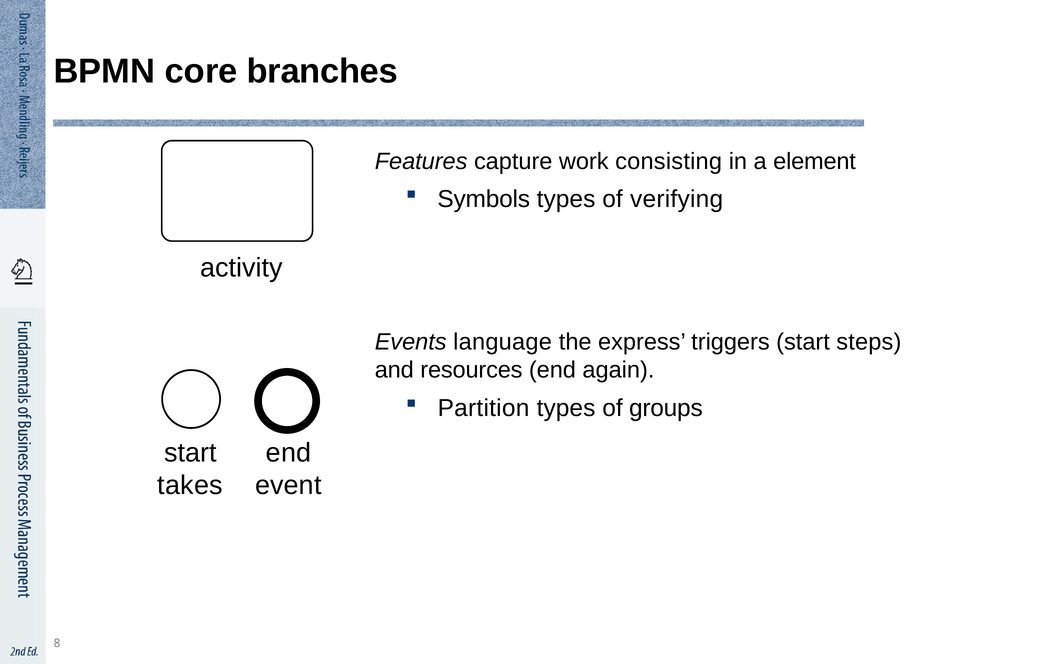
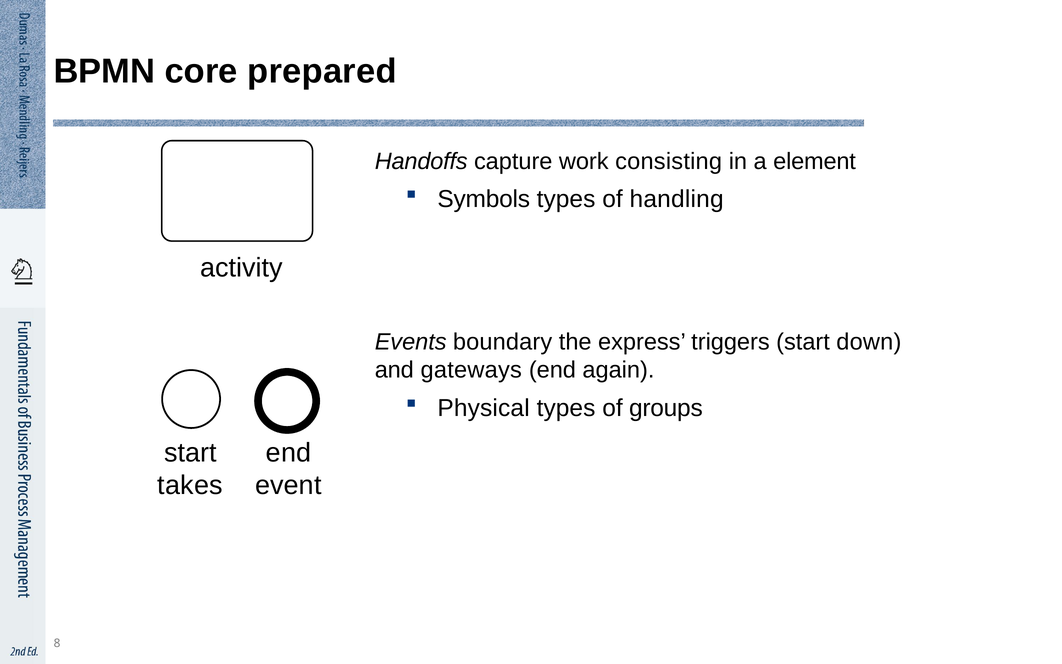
branches: branches -> prepared
Features: Features -> Handoffs
verifying: verifying -> handling
language: language -> boundary
steps: steps -> down
resources: resources -> gateways
Partition: Partition -> Physical
